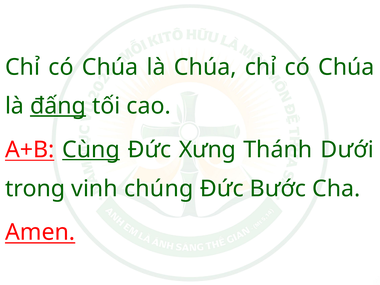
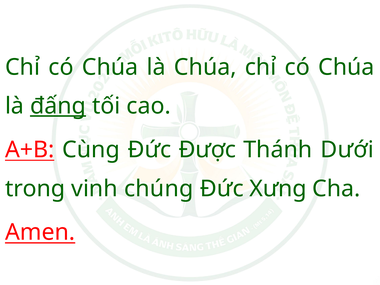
Cùng underline: present -> none
Xưng: Xưng -> Được
Bước: Bước -> Xưng
